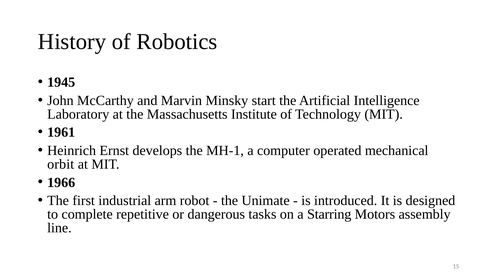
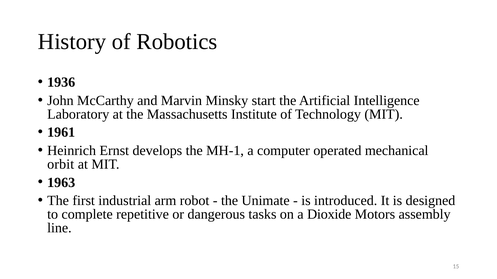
1945: 1945 -> 1936
1966: 1966 -> 1963
Starring: Starring -> Dioxide
